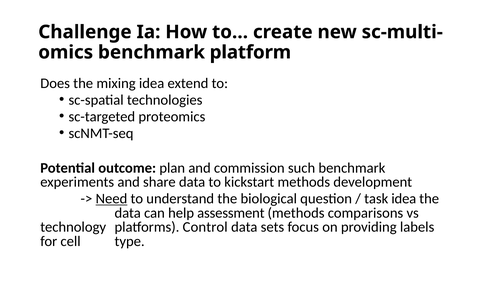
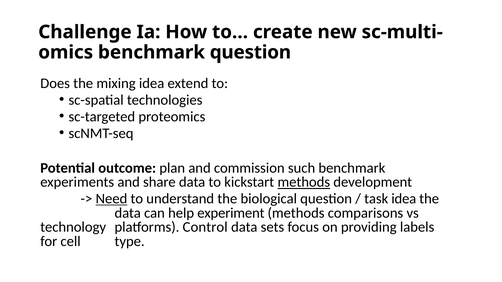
benchmark platform: platform -> question
methods at (304, 182) underline: none -> present
assessment: assessment -> experiment
